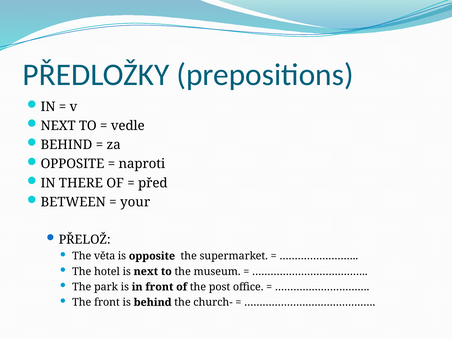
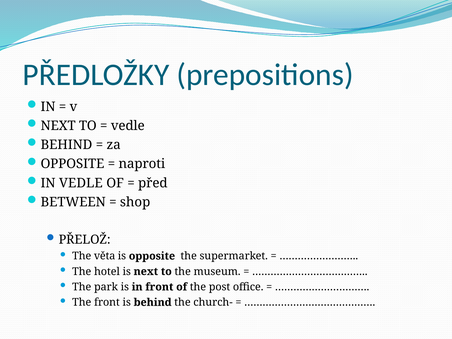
IN THERE: THERE -> VEDLE
your: your -> shop
